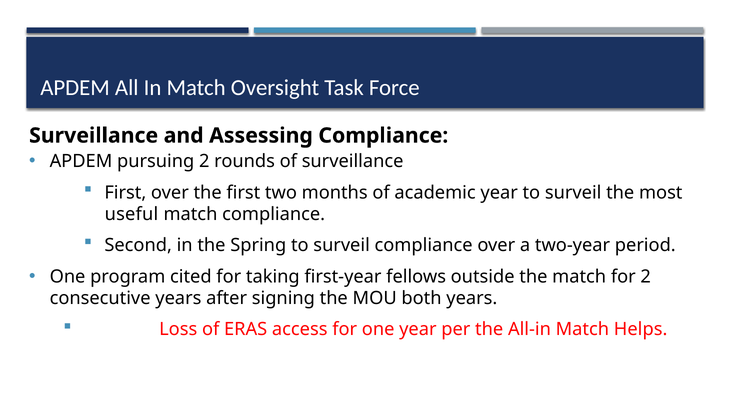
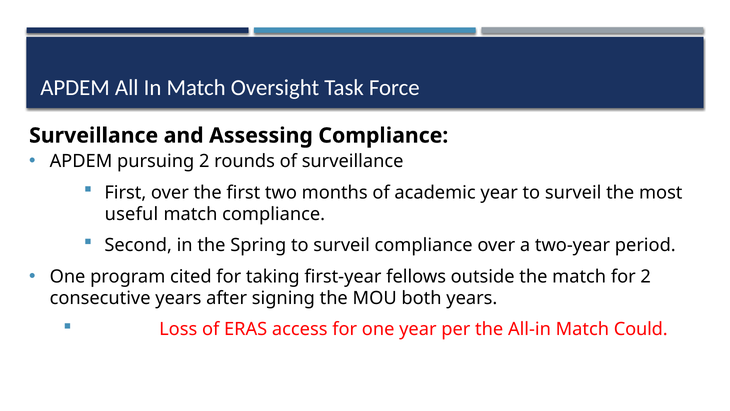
Helps: Helps -> Could
